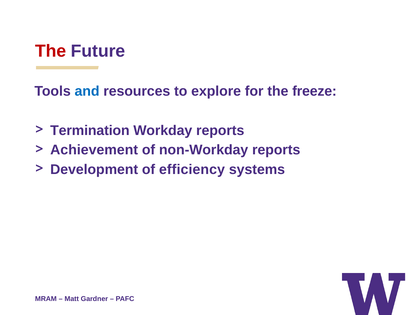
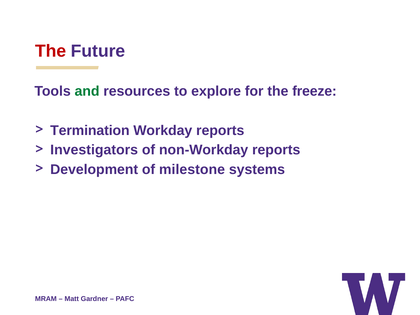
and colour: blue -> green
Achievement: Achievement -> Investigators
efficiency: efficiency -> milestone
